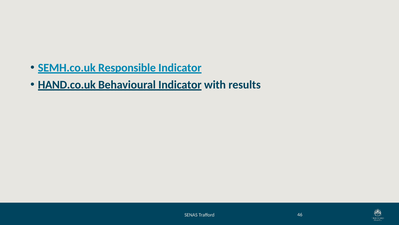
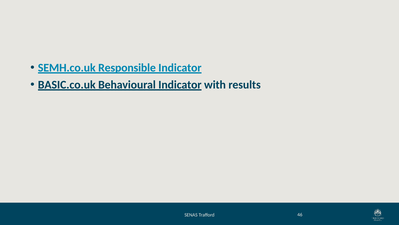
HAND.co.uk: HAND.co.uk -> BASIC.co.uk
